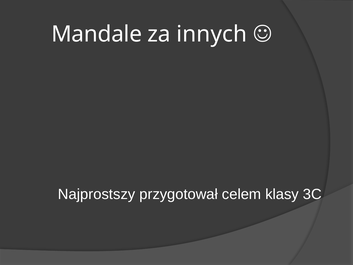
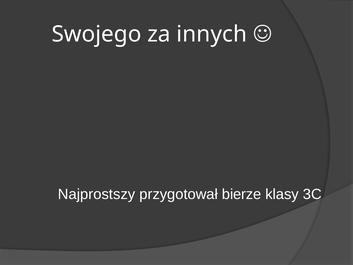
Mandale: Mandale -> Swojego
celem: celem -> bierze
